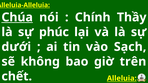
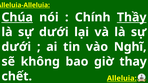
Thầy underline: none -> present
phúc at (54, 32): phúc -> dưới
Sạch: Sạch -> Nghĩ
trên: trên -> thay
